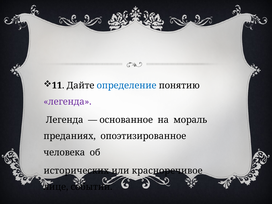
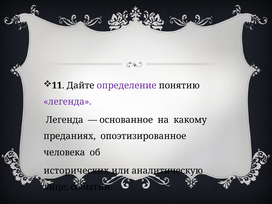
определение colour: blue -> purple
мораль: мораль -> какому
красноречивое: красноречивое -> аналитическую
